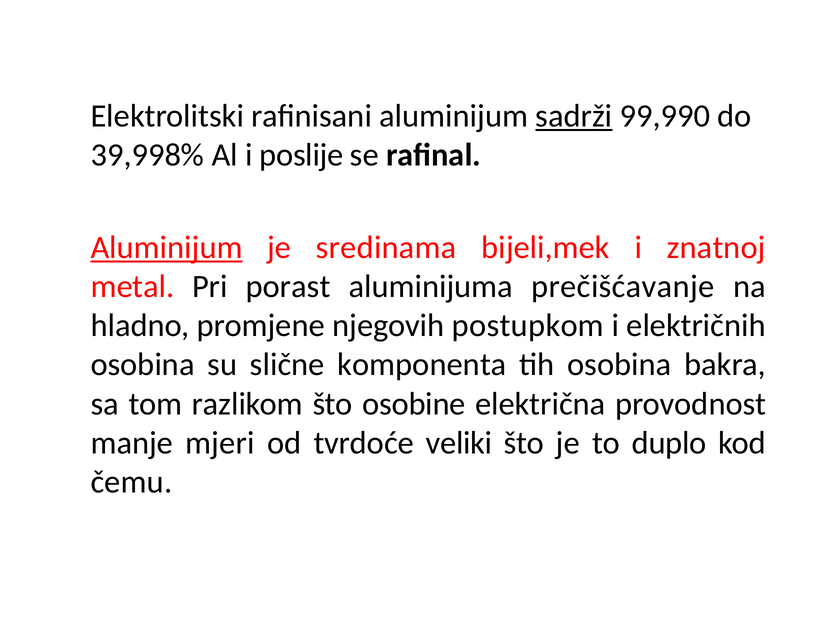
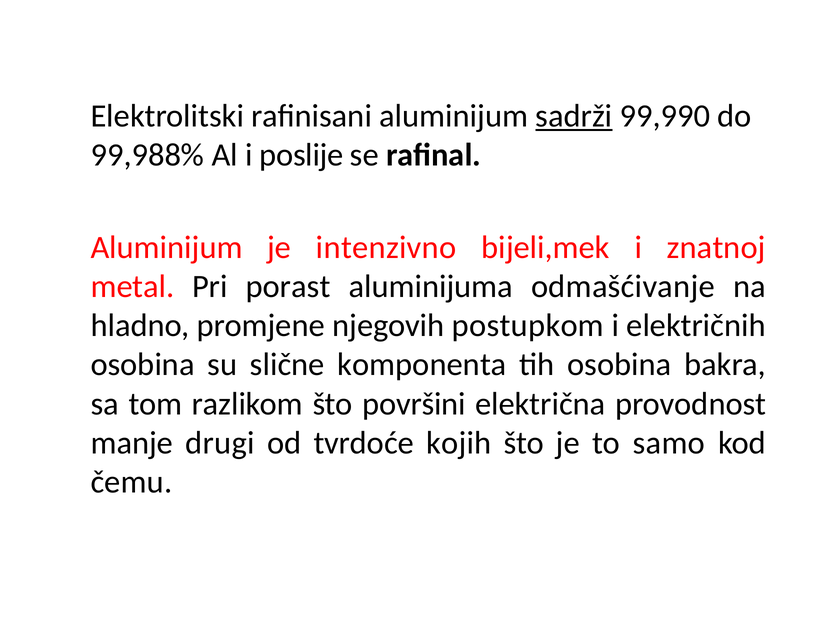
39,998%: 39,998% -> 99,988%
Aluminijum at (167, 247) underline: present -> none
sredinama: sredinama -> intenzivno
prečišćavanje: prečišćavanje -> odmašćivanje
osobine: osobine -> površini
mjeri: mjeri -> drugi
veliki: veliki -> kojih
duplo: duplo -> samo
